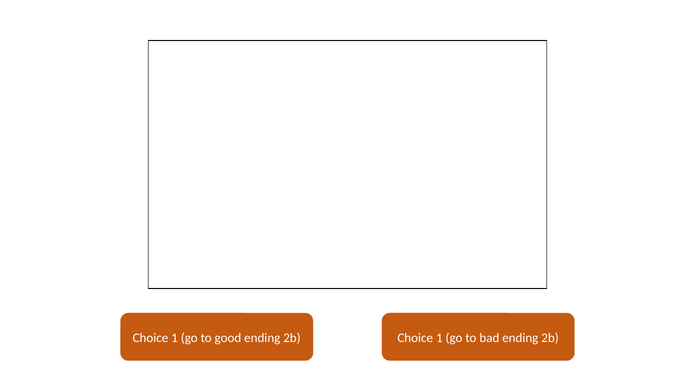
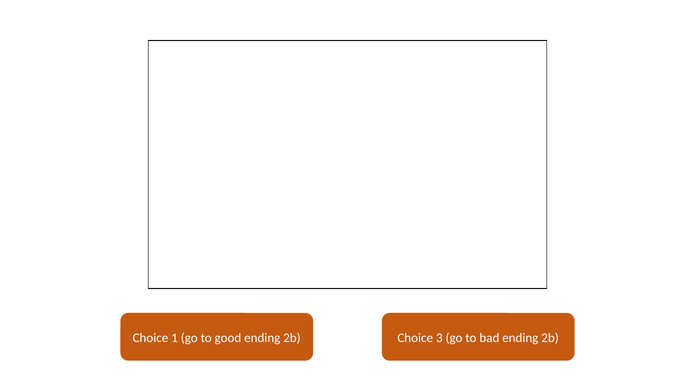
2b Choice 1: 1 -> 3
